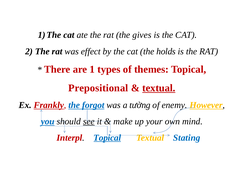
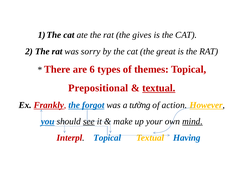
effect: effect -> sorry
holds: holds -> great
1: 1 -> 6
enemy: enemy -> action
mind underline: none -> present
Topical at (107, 138) underline: present -> none
Stating: Stating -> Having
